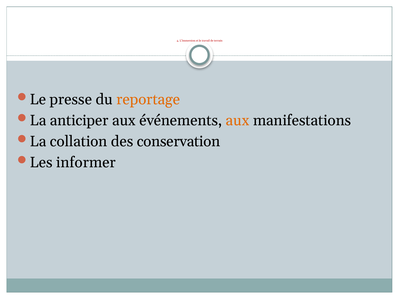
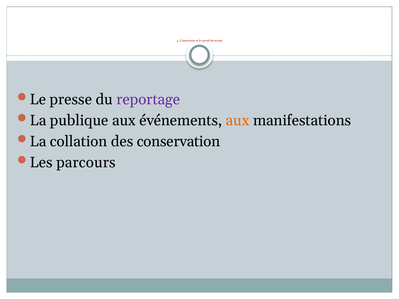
reportage colour: orange -> purple
anticiper: anticiper -> publique
informer: informer -> parcours
